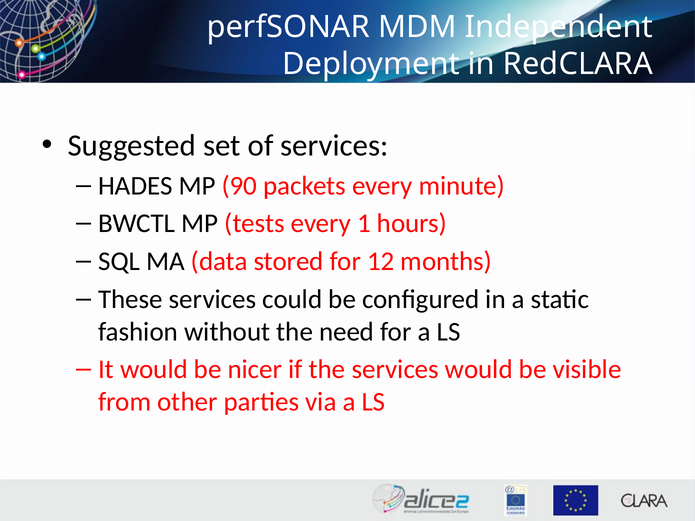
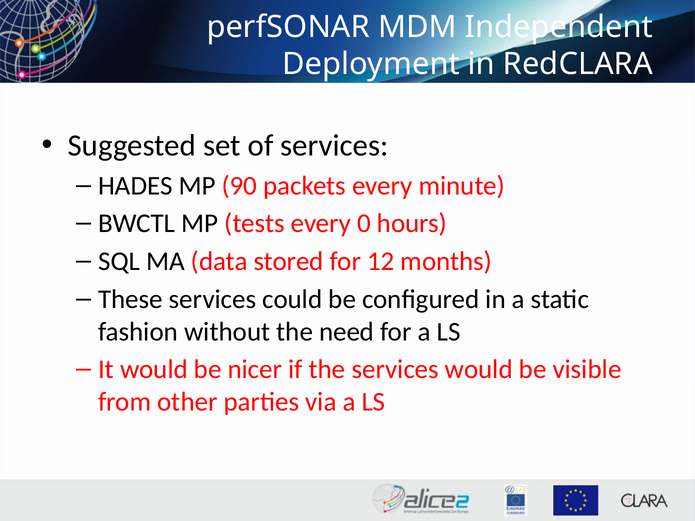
1: 1 -> 0
